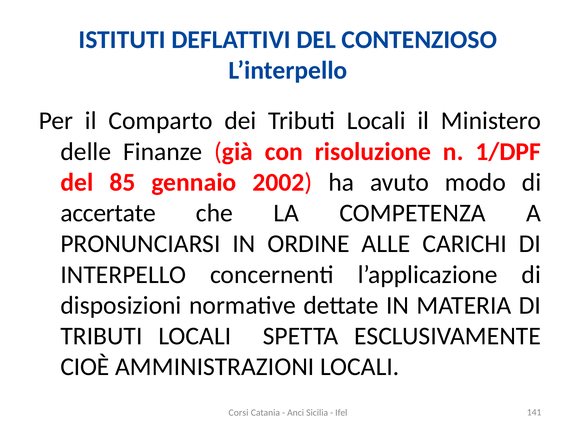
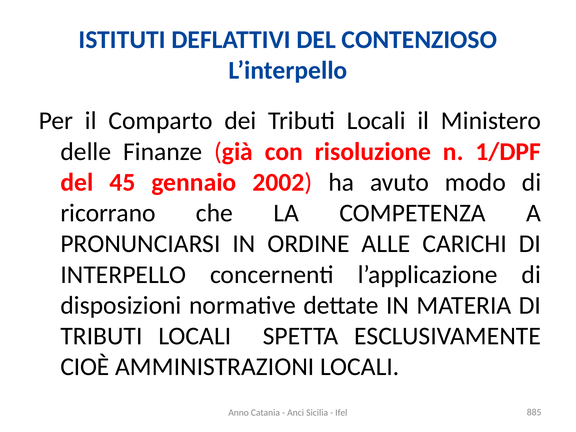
85: 85 -> 45
accertate: accertate -> ricorrano
Corsi: Corsi -> Anno
141: 141 -> 885
